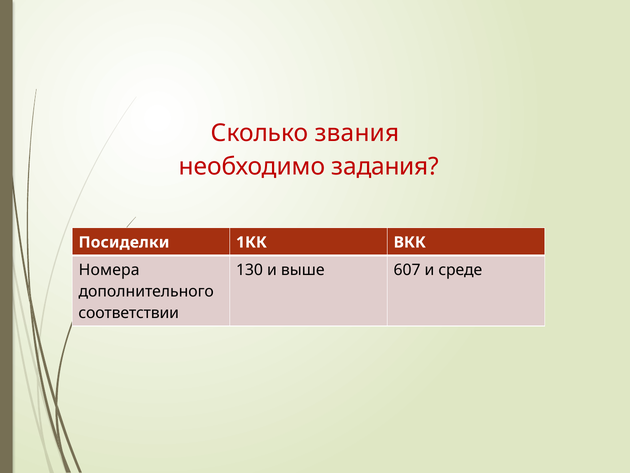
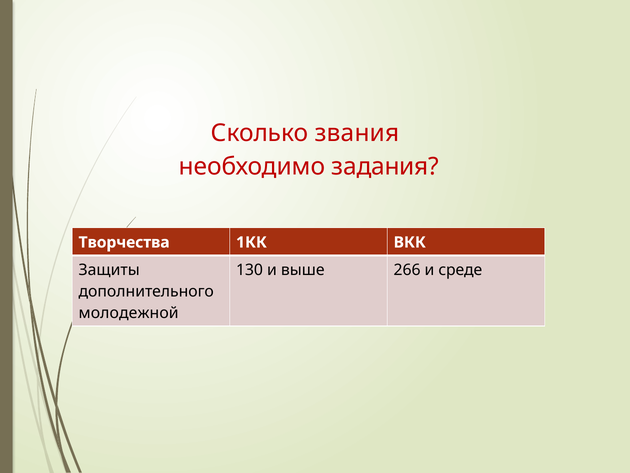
Посиделки: Посиделки -> Творчества
Номера: Номера -> Защиты
607: 607 -> 266
соответствии: соответствии -> молодежной
